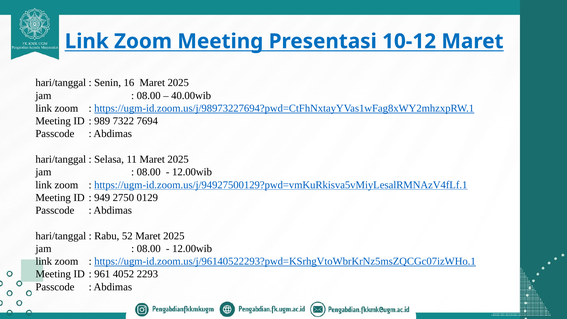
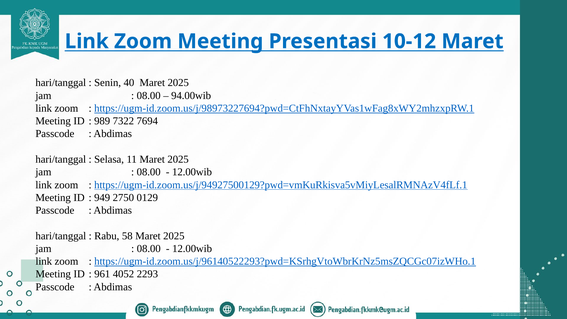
16: 16 -> 40
40.00wib: 40.00wib -> 94.00wib
52: 52 -> 58
